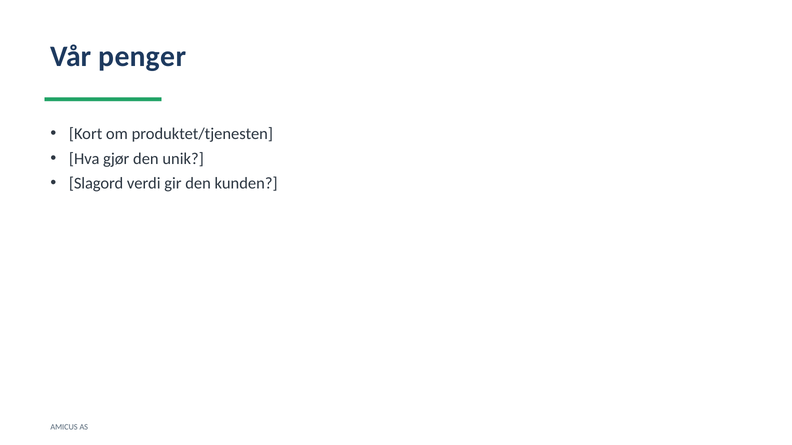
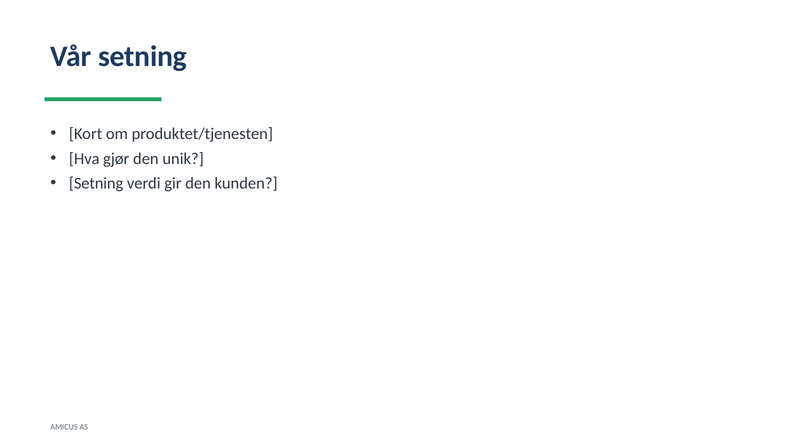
Vår penger: penger -> setning
Slagord at (96, 184): Slagord -> Setning
